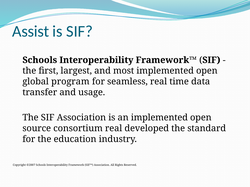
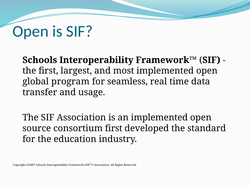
Assist at (31, 31): Assist -> Open
consortium real: real -> first
